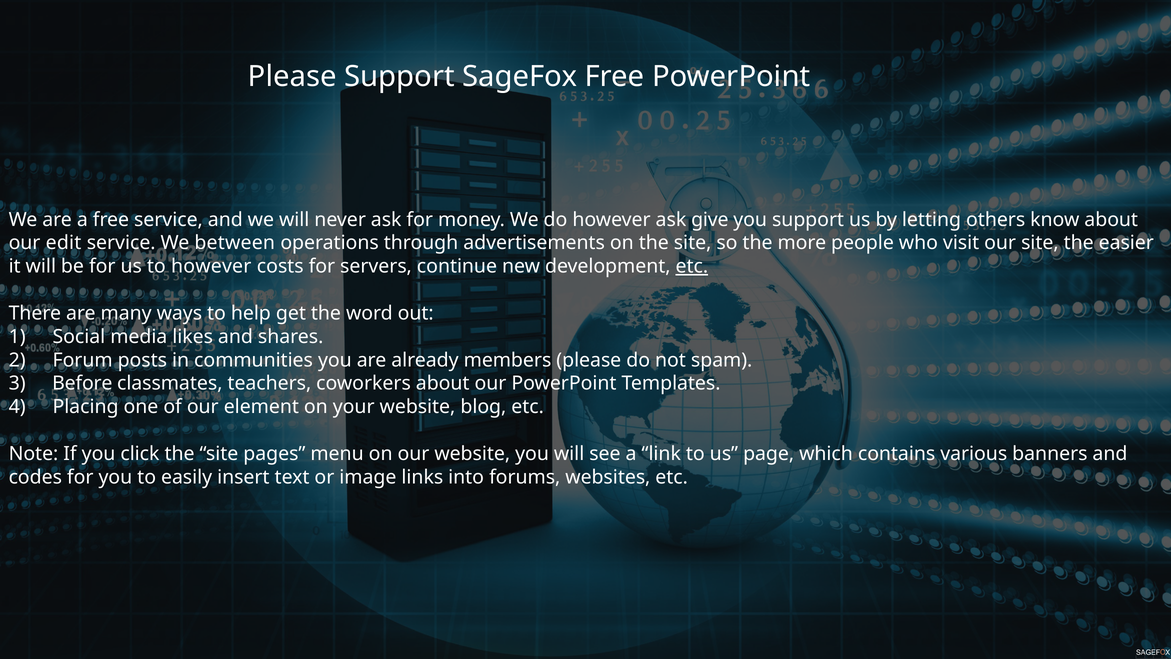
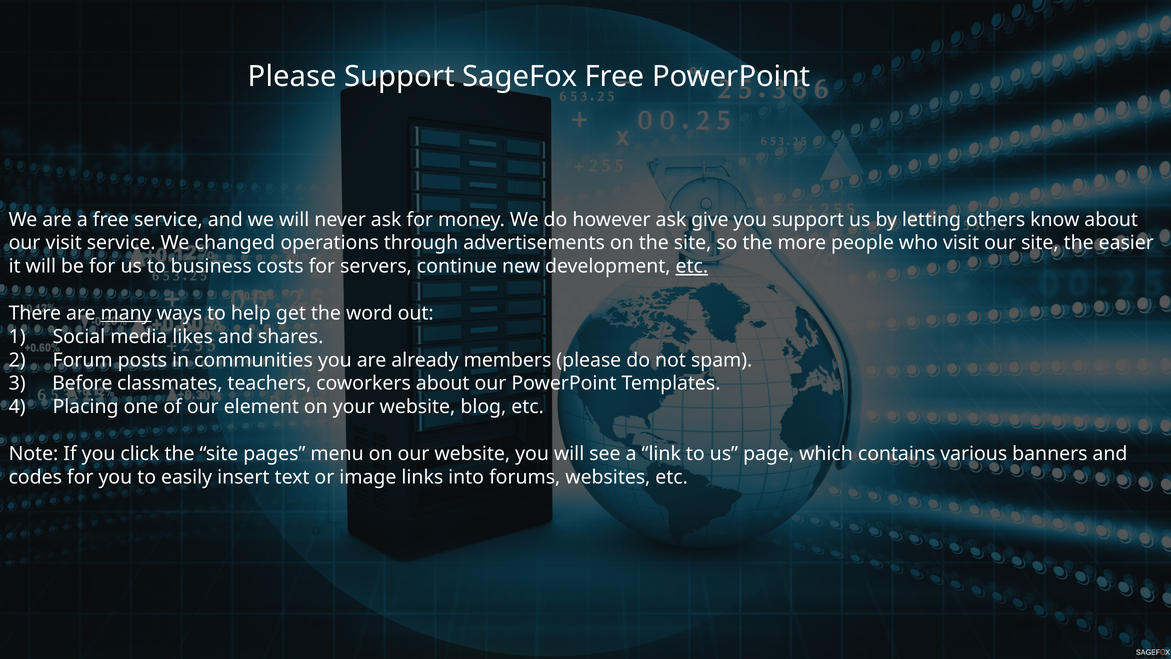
our edit: edit -> visit
between: between -> changed
to however: however -> business
many underline: none -> present
